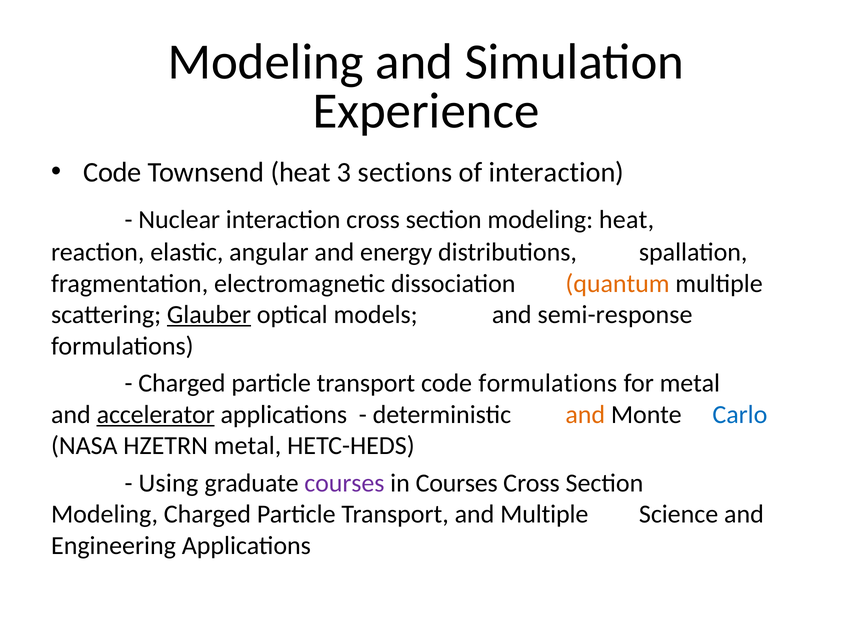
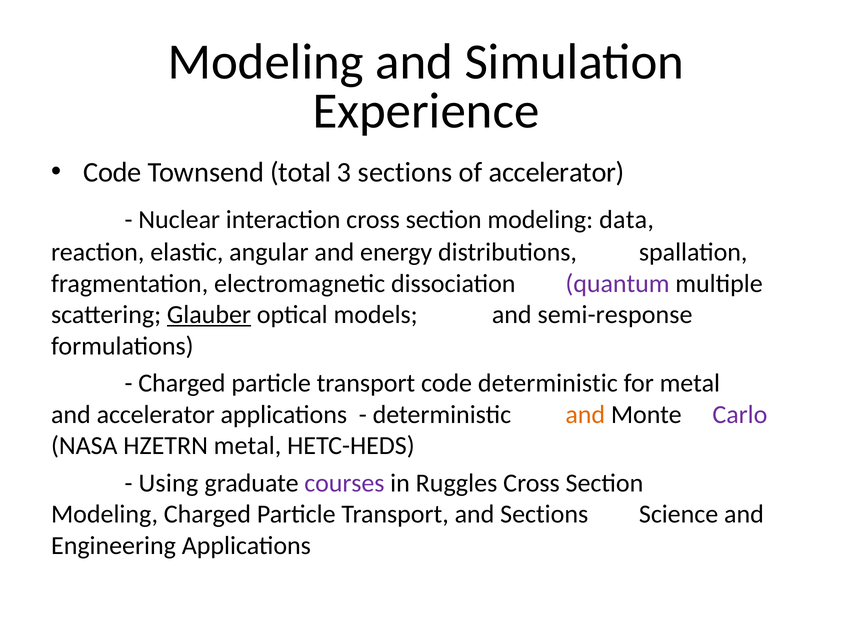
Townsend heat: heat -> total
of interaction: interaction -> accelerator
modeling heat: heat -> data
quantum colour: orange -> purple
code formulations: formulations -> deterministic
accelerator at (156, 415) underline: present -> none
Carlo colour: blue -> purple
in Courses: Courses -> Ruggles
and Multiple: Multiple -> Sections
